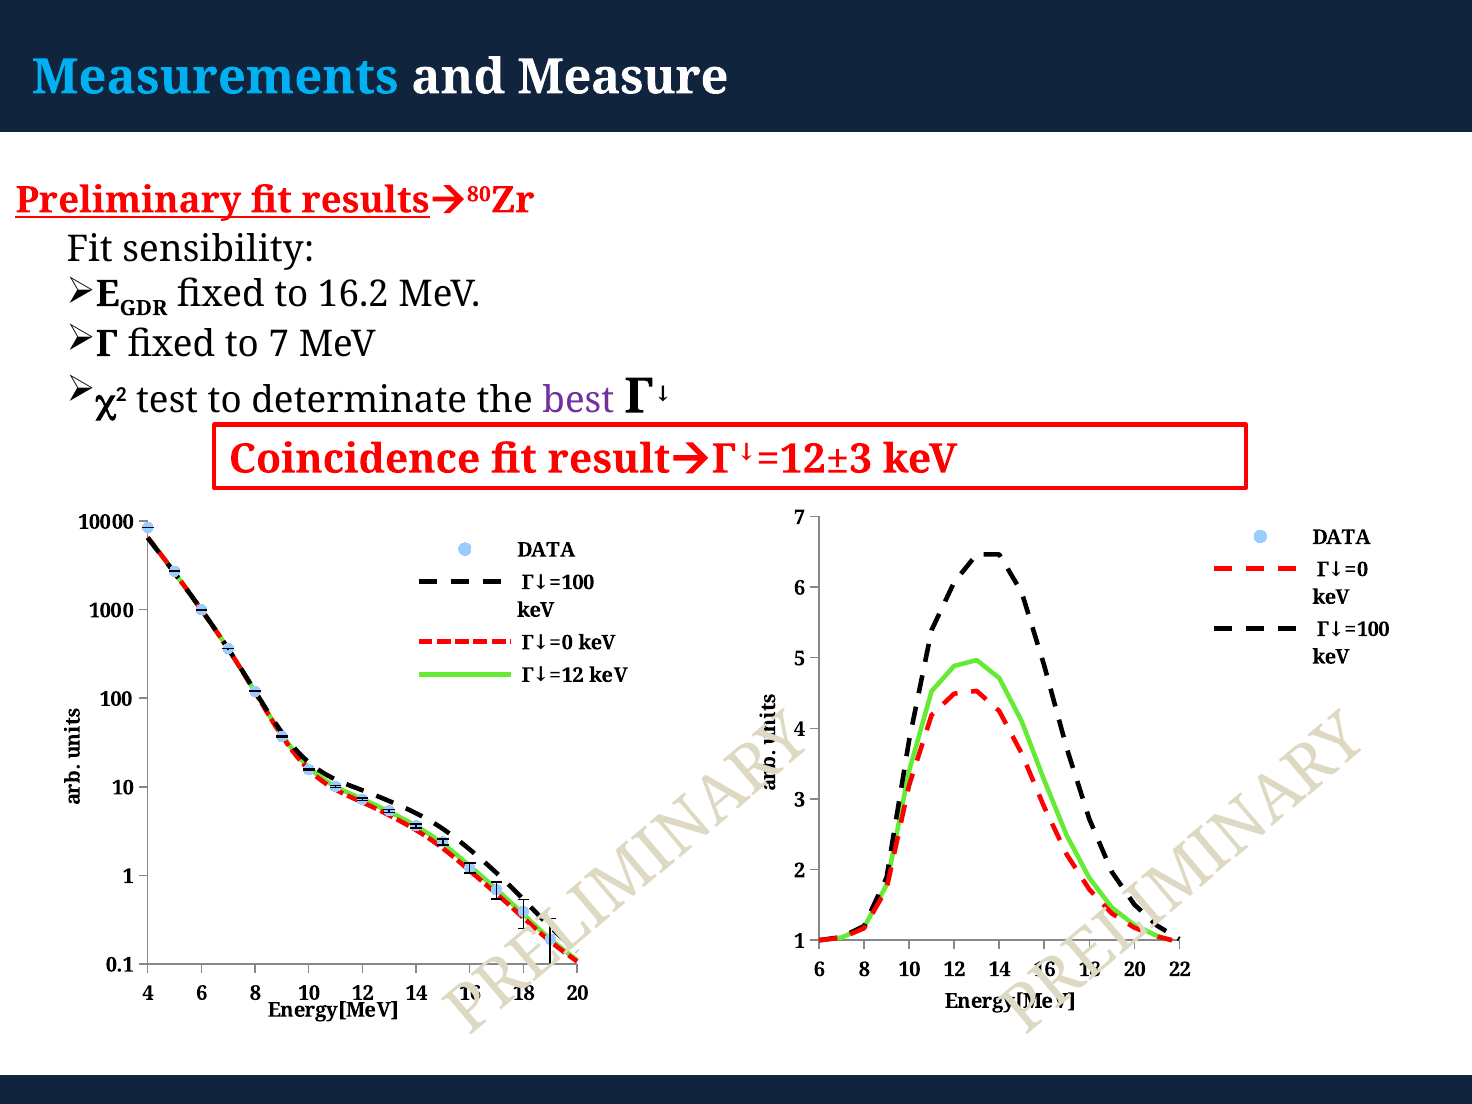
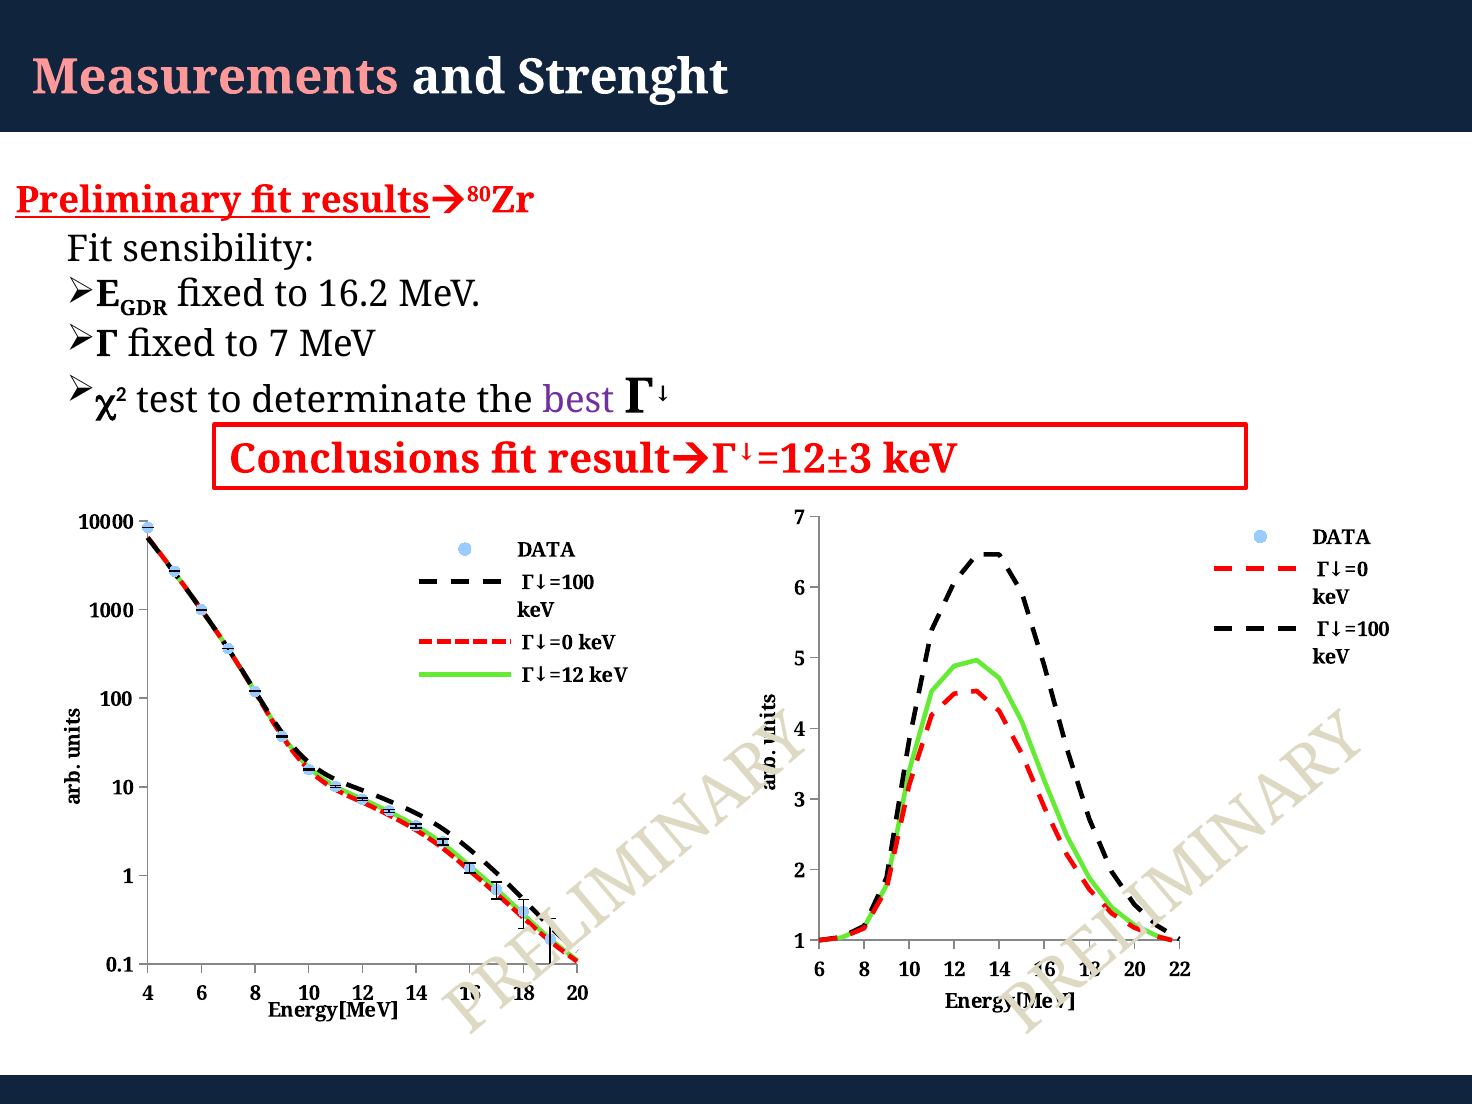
Measurements colour: light blue -> pink
Measure: Measure -> Strenght
Coincidence: Coincidence -> Conclusions
